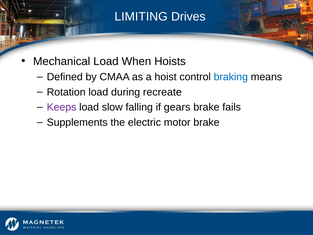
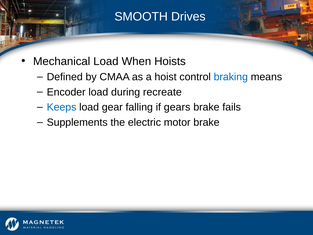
LIMITING: LIMITING -> SMOOTH
Rotation: Rotation -> Encoder
Keeps colour: purple -> blue
slow: slow -> gear
